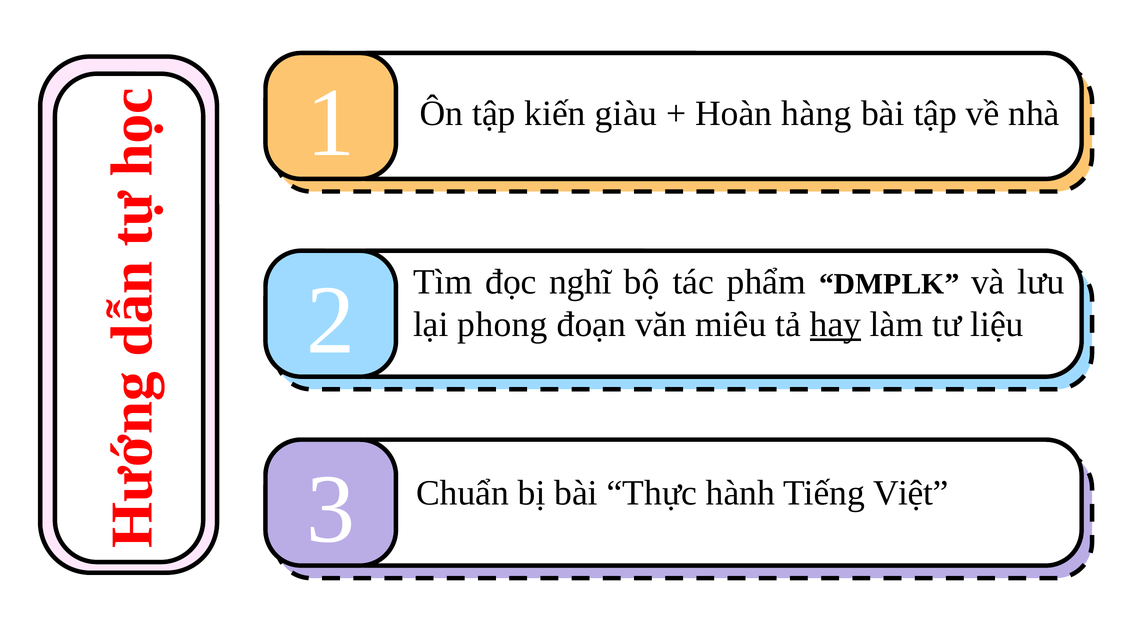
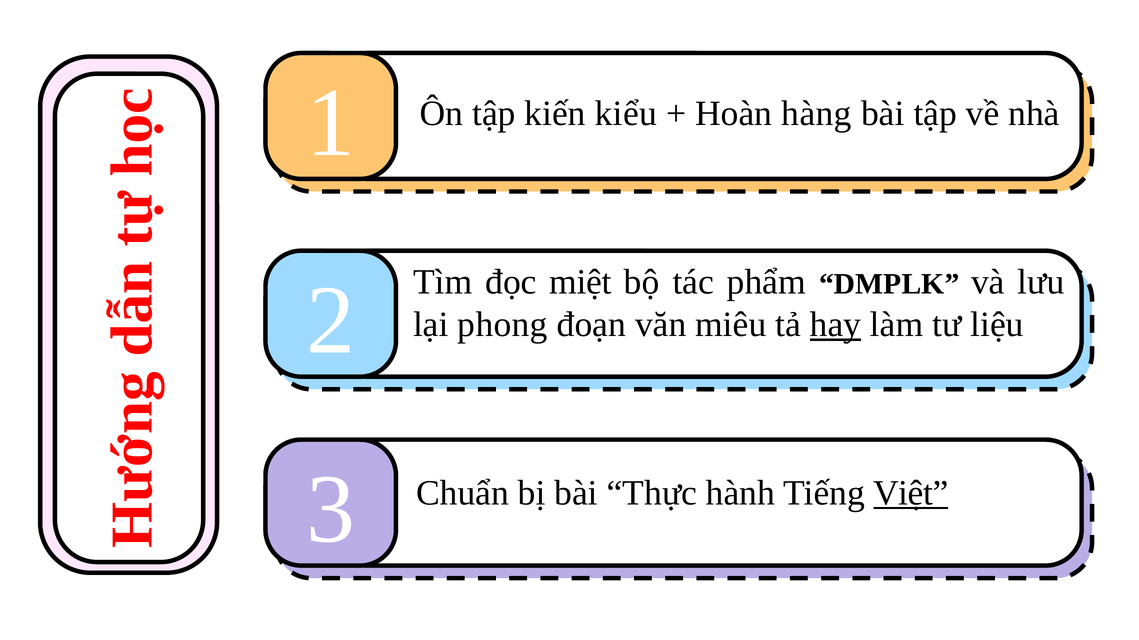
giàu: giàu -> kiểu
nghĩ: nghĩ -> miệt
Việt underline: none -> present
